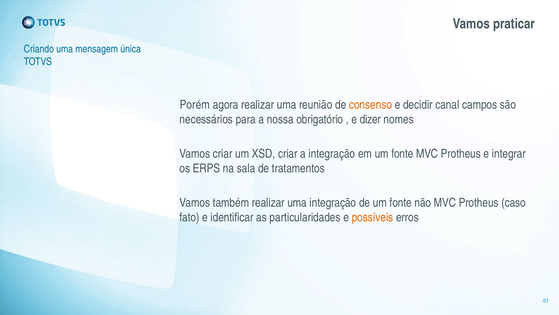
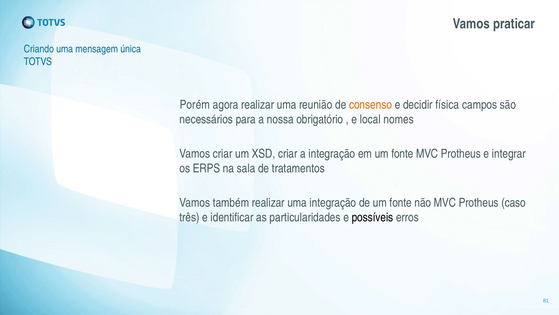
canal: canal -> física
dizer: dizer -> local
fato: fato -> três
possíveis colour: orange -> black
